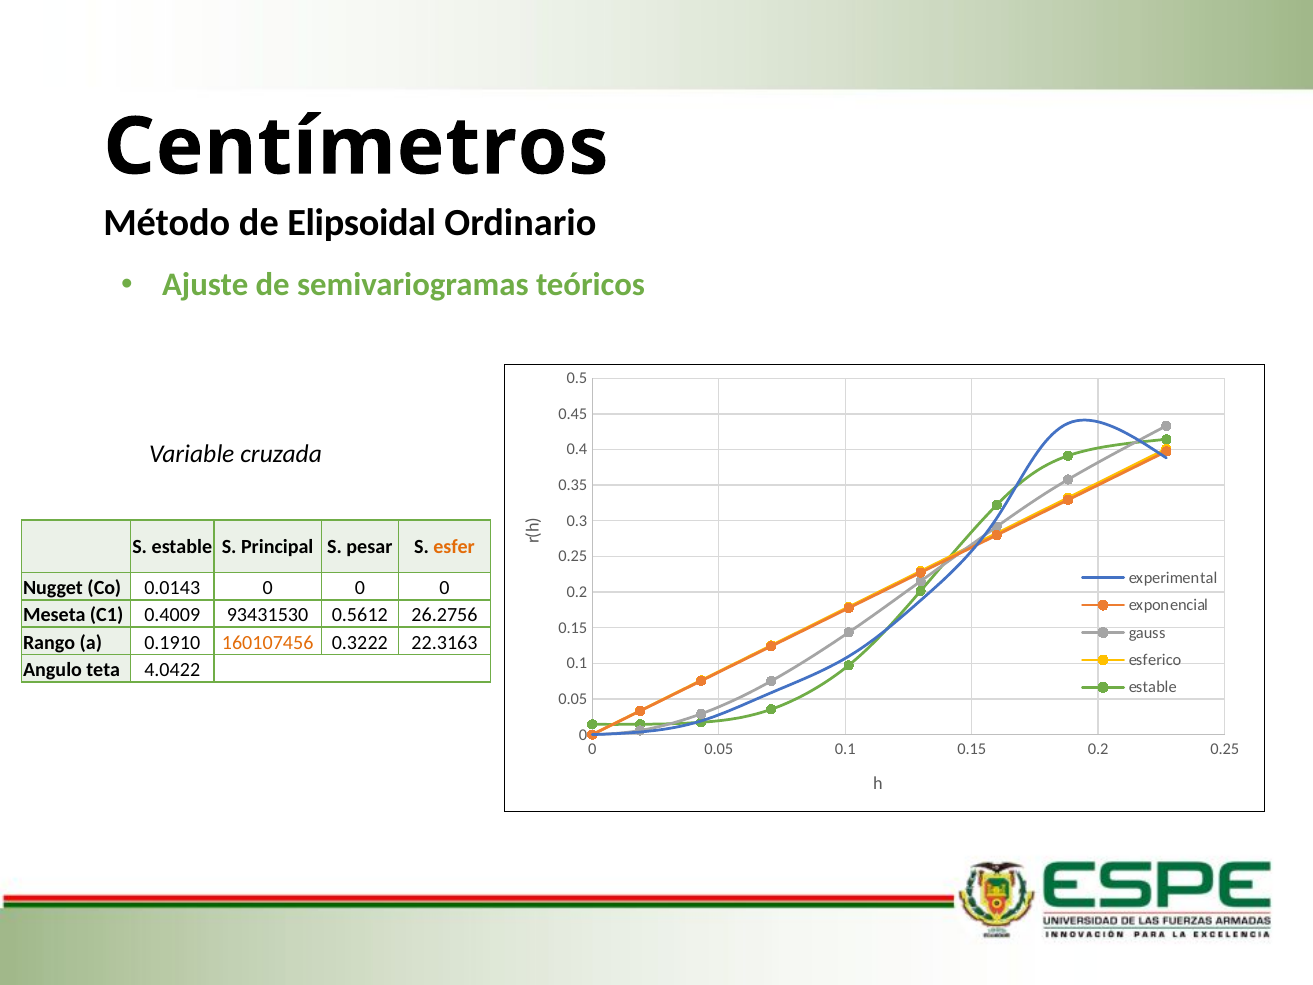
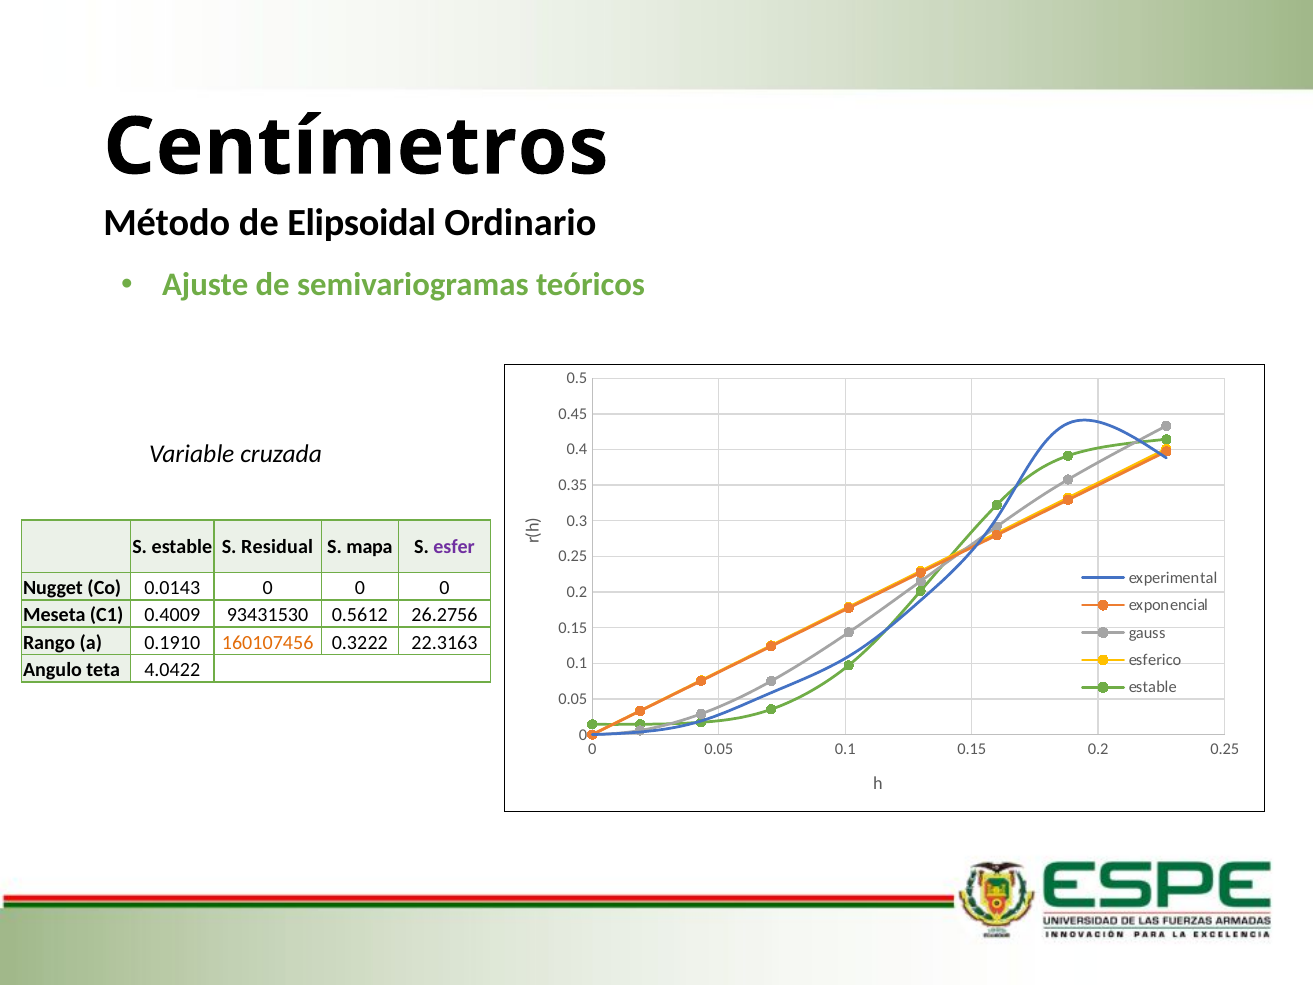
Principal: Principal -> Residual
pesar: pesar -> mapa
esfer colour: orange -> purple
